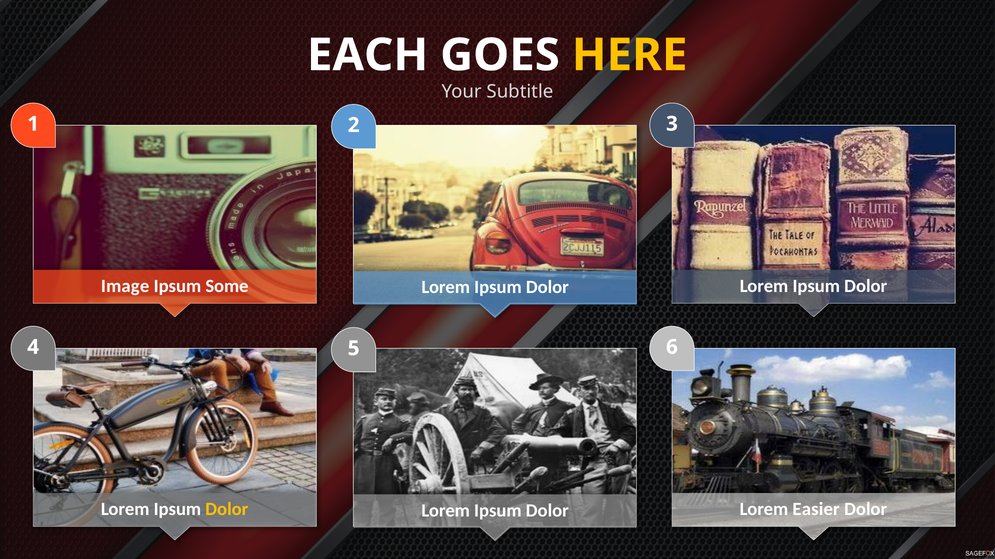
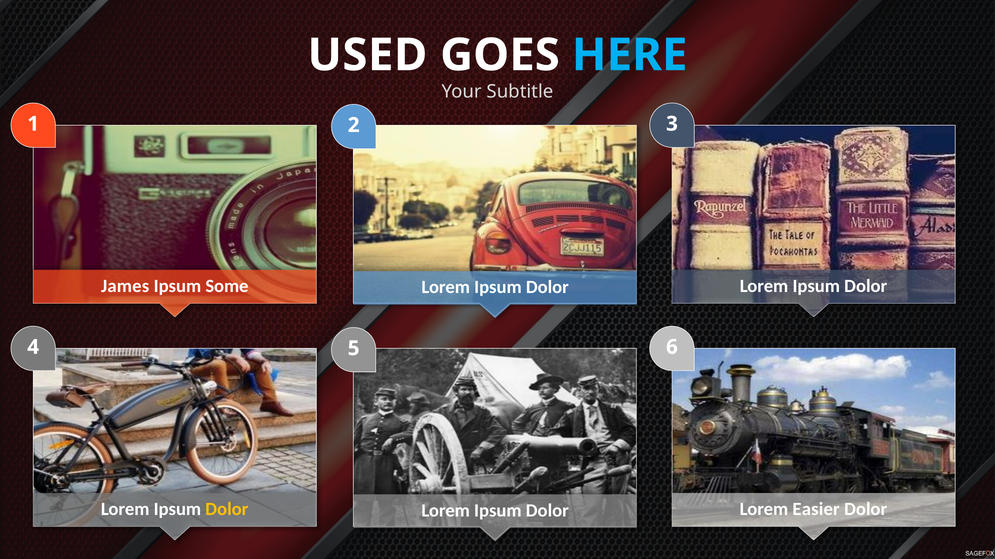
EACH: EACH -> USED
HERE colour: yellow -> light blue
Image: Image -> James
